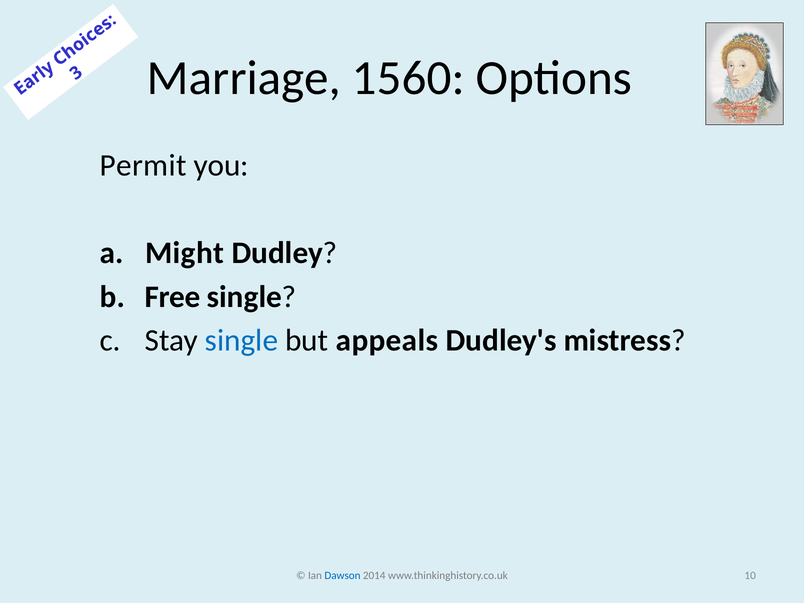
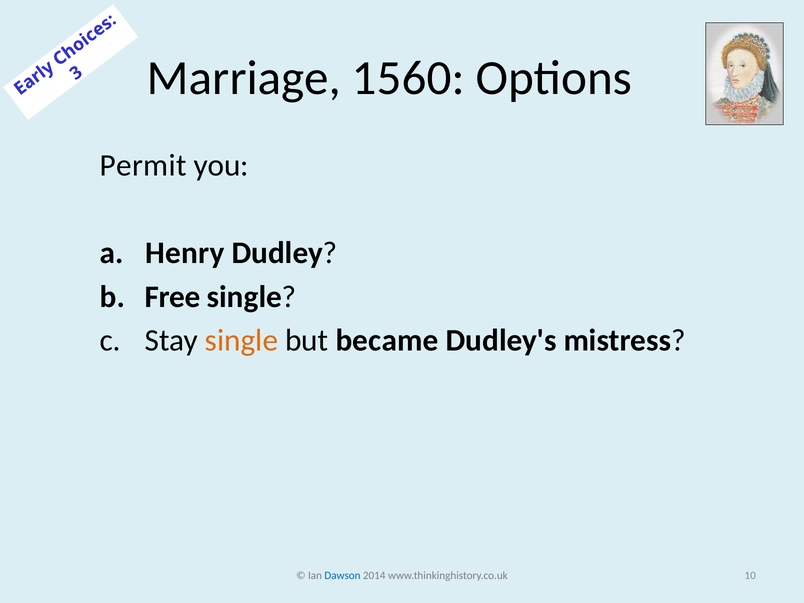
Might: Might -> Henry
single at (241, 340) colour: blue -> orange
appeals: appeals -> became
